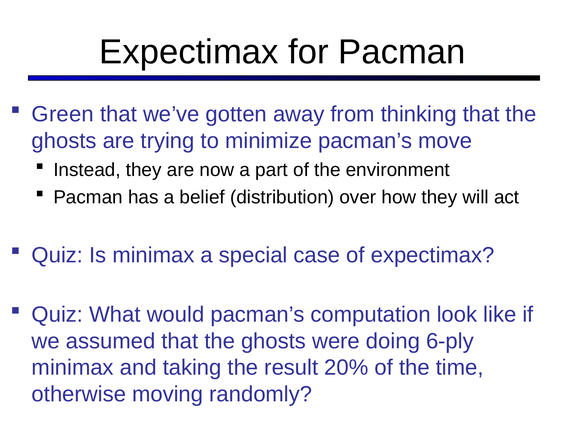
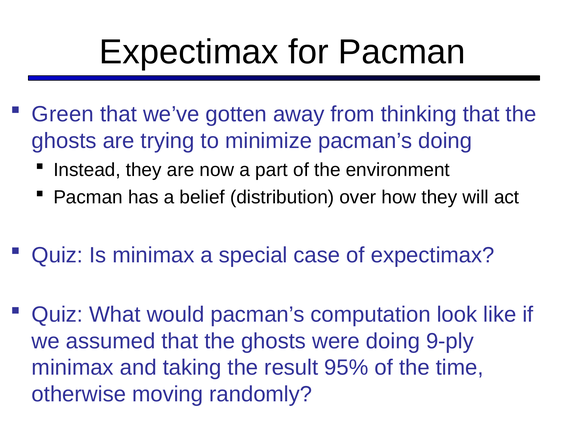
pacman’s move: move -> doing
6-ply: 6-ply -> 9-ply
20%: 20% -> 95%
